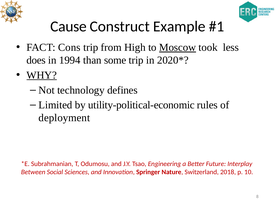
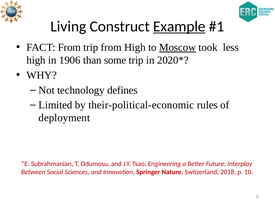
Cause: Cause -> Living
Example underline: none -> present
FACT Cons: Cons -> From
does at (36, 60): does -> high
1994: 1994 -> 1906
WHY underline: present -> none
utility-political-economic: utility-political-economic -> their-political-economic
